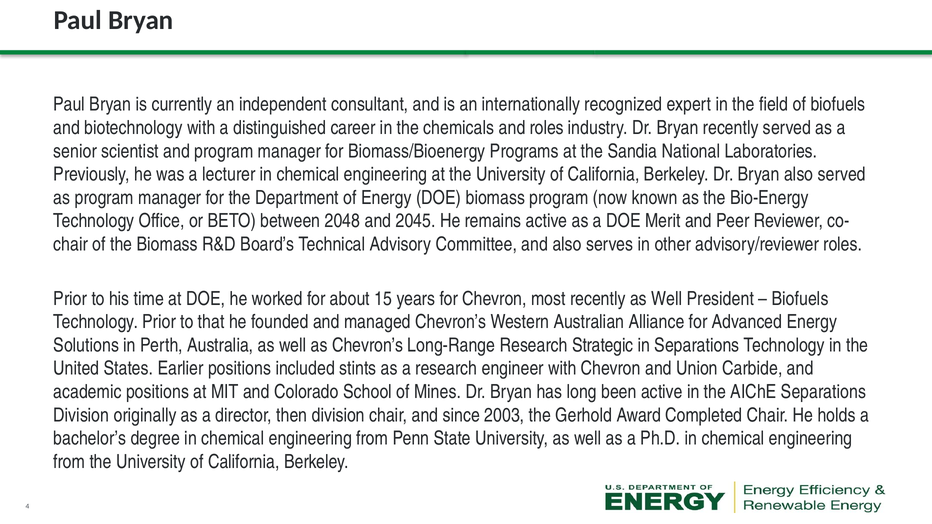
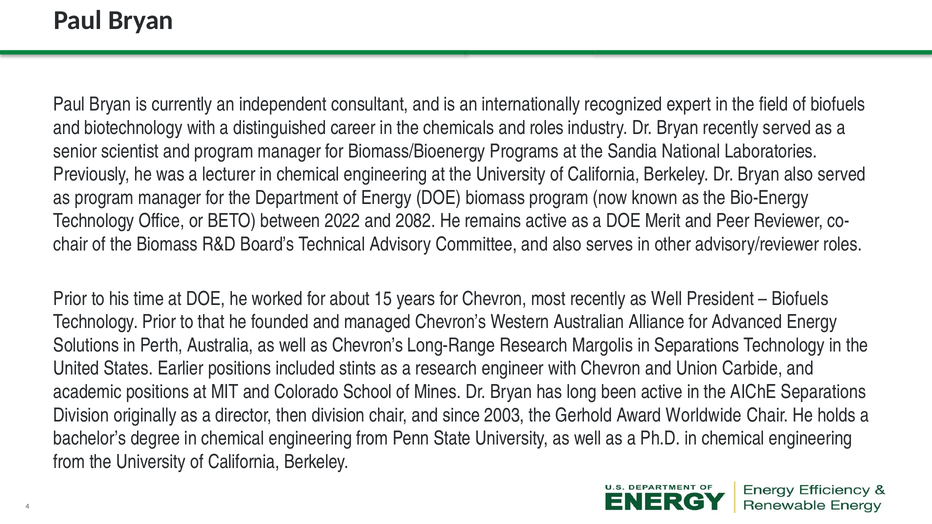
2048: 2048 -> 2022
2045: 2045 -> 2082
Strategic: Strategic -> Margolis
Completed: Completed -> Worldwide
